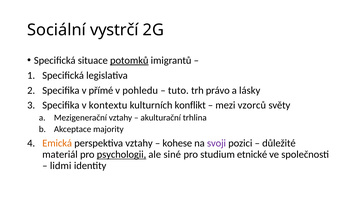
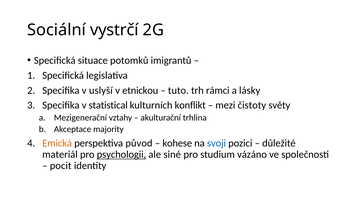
potomků underline: present -> none
přímé: přímé -> uslyší
pohledu: pohledu -> etnickou
právo: právo -> rámci
kontextu: kontextu -> statistical
vzorců: vzorců -> čistoty
perspektiva vztahy: vztahy -> původ
svoji colour: purple -> blue
etnické: etnické -> vázáno
lidmi: lidmi -> pocit
